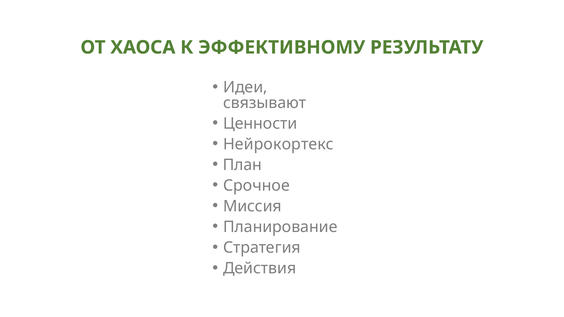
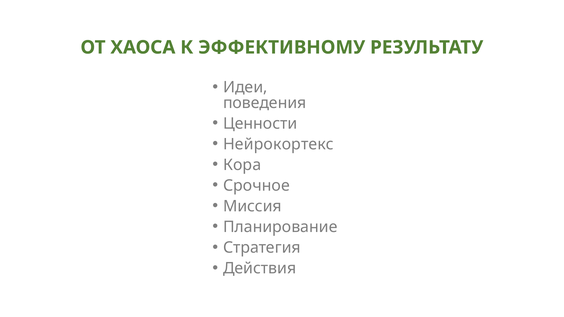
связывают: связывают -> поведения
План: План -> Кора
